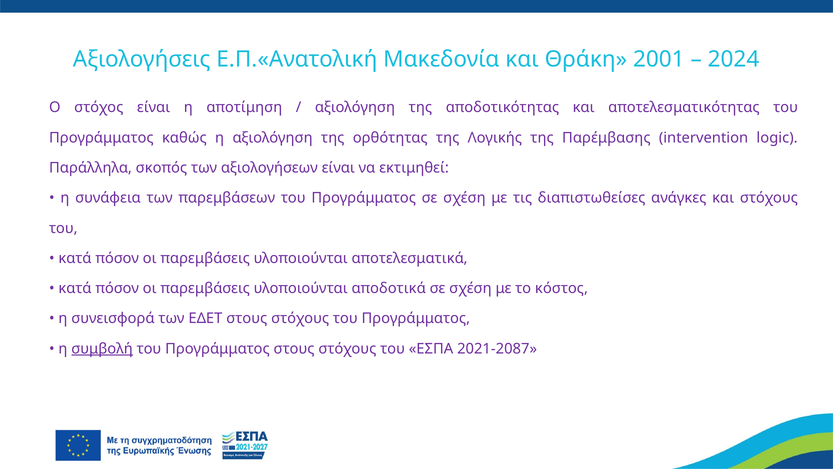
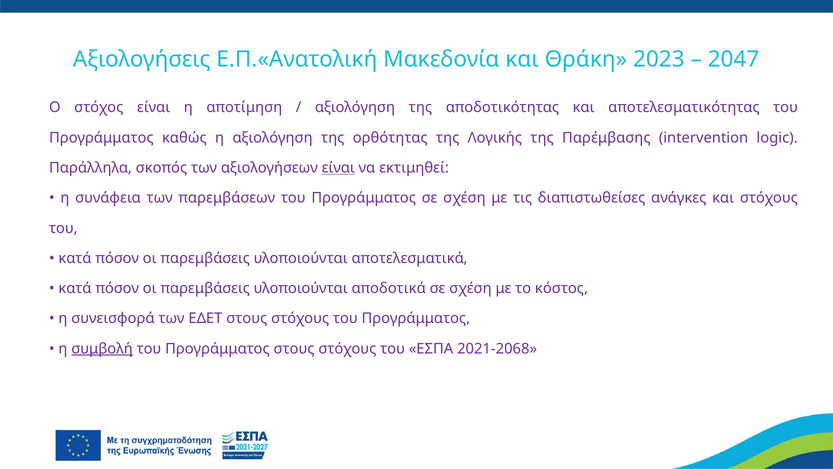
2001: 2001 -> 2023
2024: 2024 -> 2047
είναι at (338, 168) underline: none -> present
2021-2087: 2021-2087 -> 2021-2068
